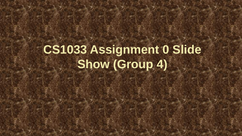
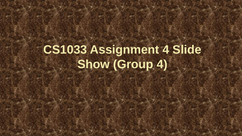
Assignment 0: 0 -> 4
